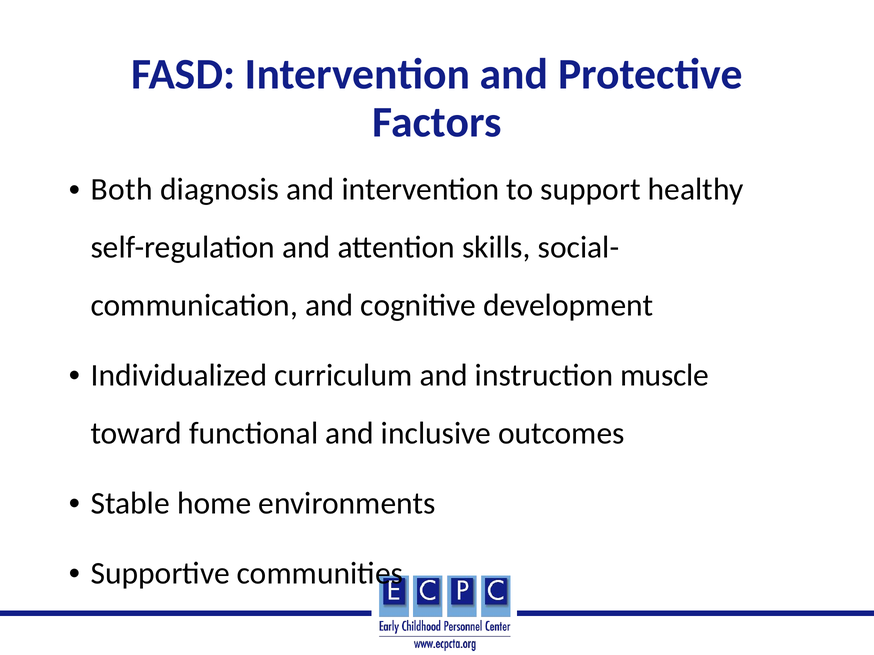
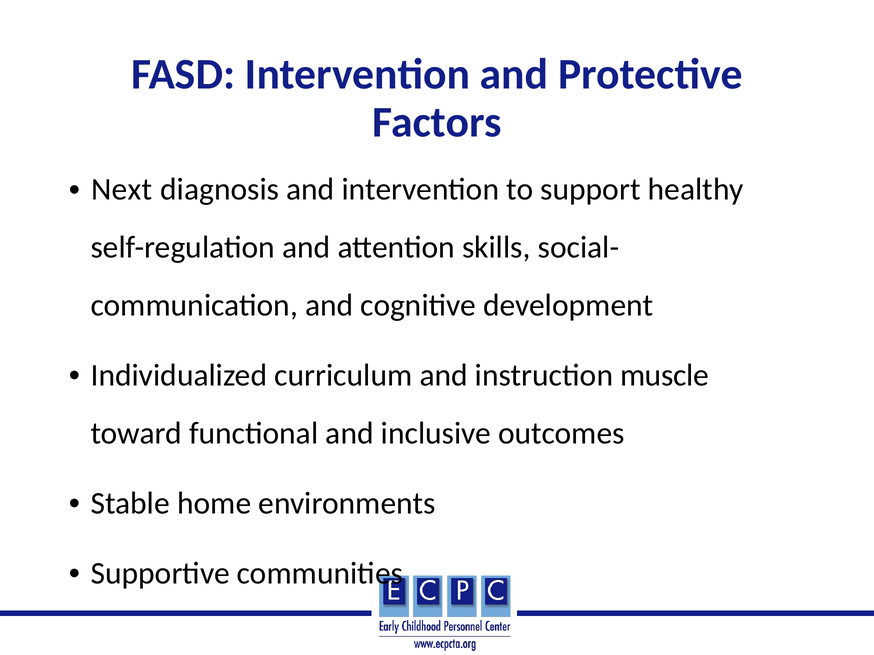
Both: Both -> Next
